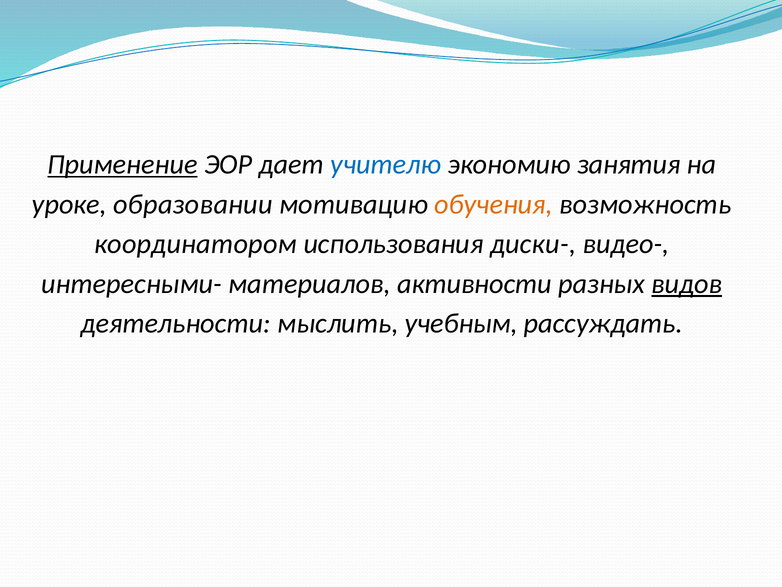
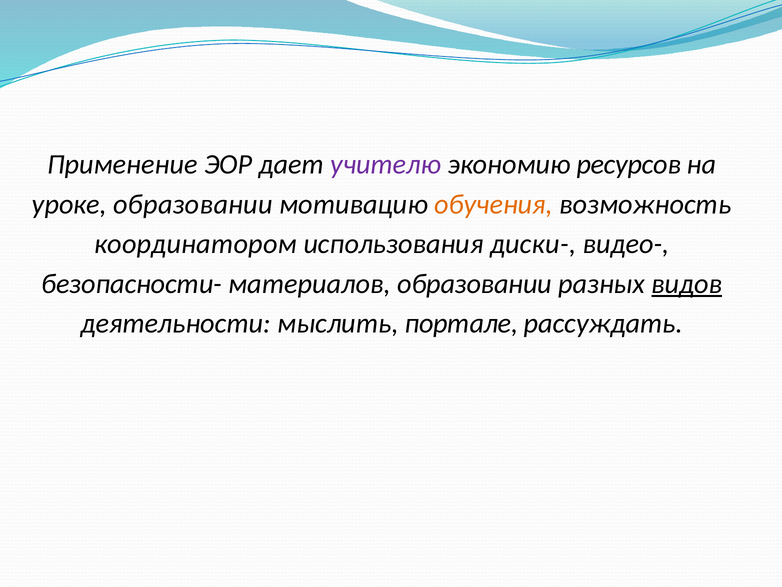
Применение underline: present -> none
учителю colour: blue -> purple
занятия: занятия -> ресурсов
интересными-: интересными- -> безопасности-
материалов активности: активности -> образовании
учебным: учебным -> портале
